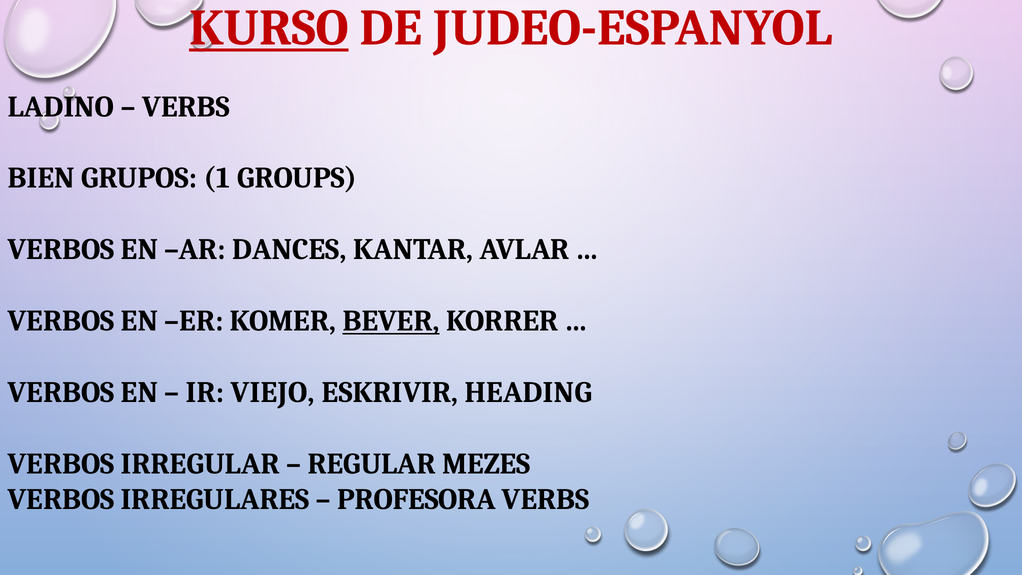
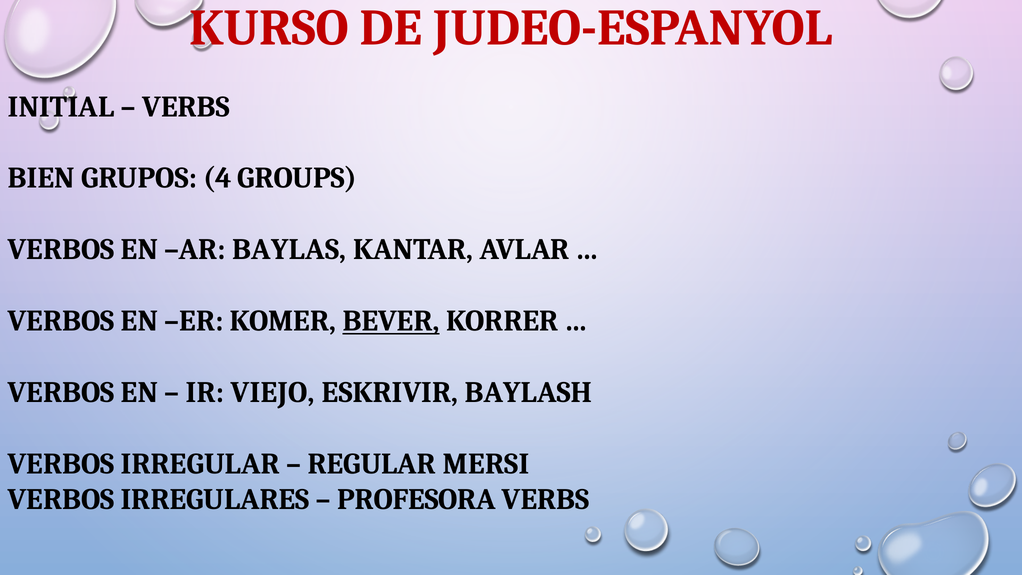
KURSO underline: present -> none
LADINO: LADINO -> INITIAL
1: 1 -> 4
DANCES: DANCES -> BAYLAS
HEADING: HEADING -> BAYLASH
MEZES: MEZES -> MERSI
